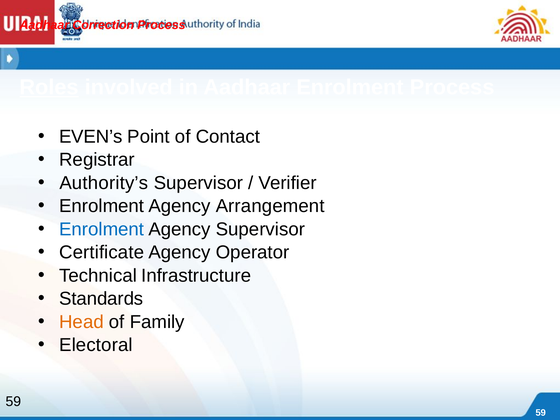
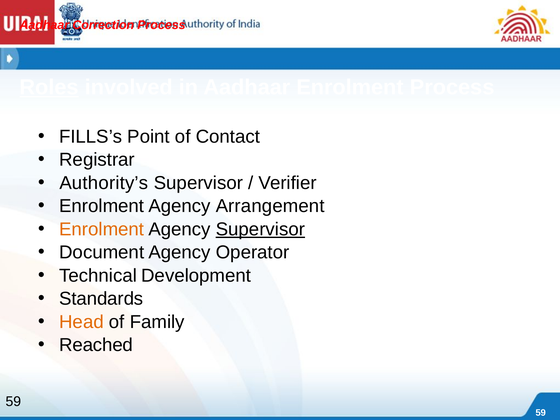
EVEN’s: EVEN’s -> FILLS’s
Enrolment at (102, 229) colour: blue -> orange
Supervisor at (260, 229) underline: none -> present
Certificate: Certificate -> Document
Infrastructure: Infrastructure -> Development
Electoral: Electoral -> Reached
